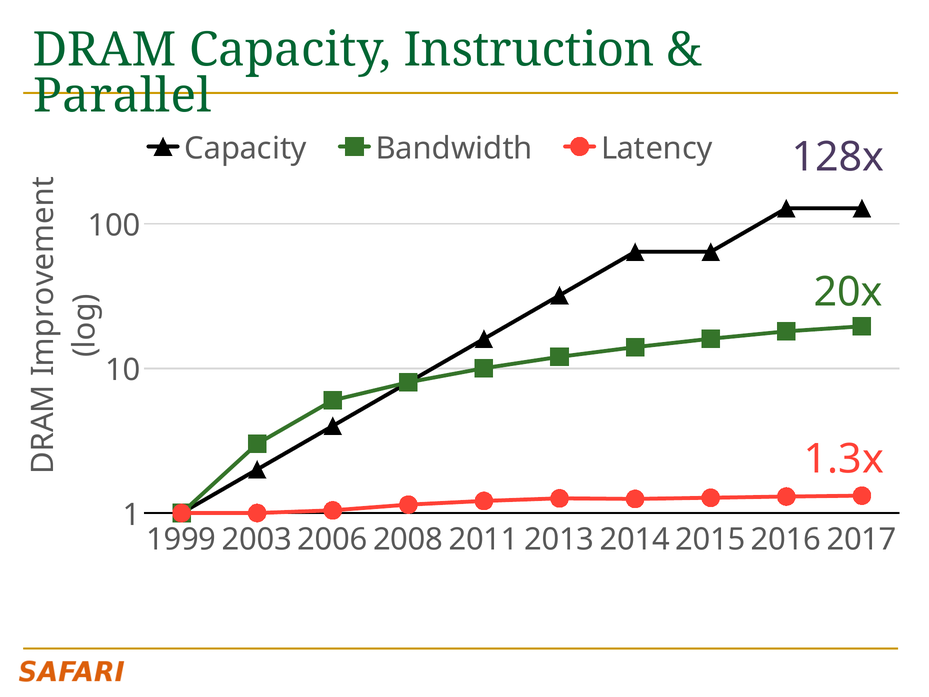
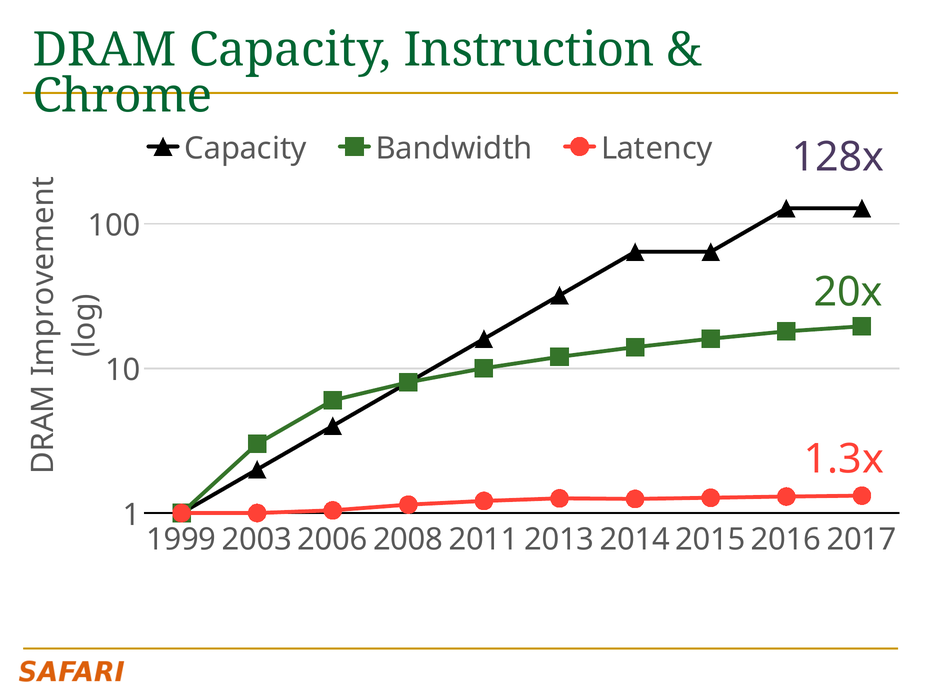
Parallel: Parallel -> Chrome
